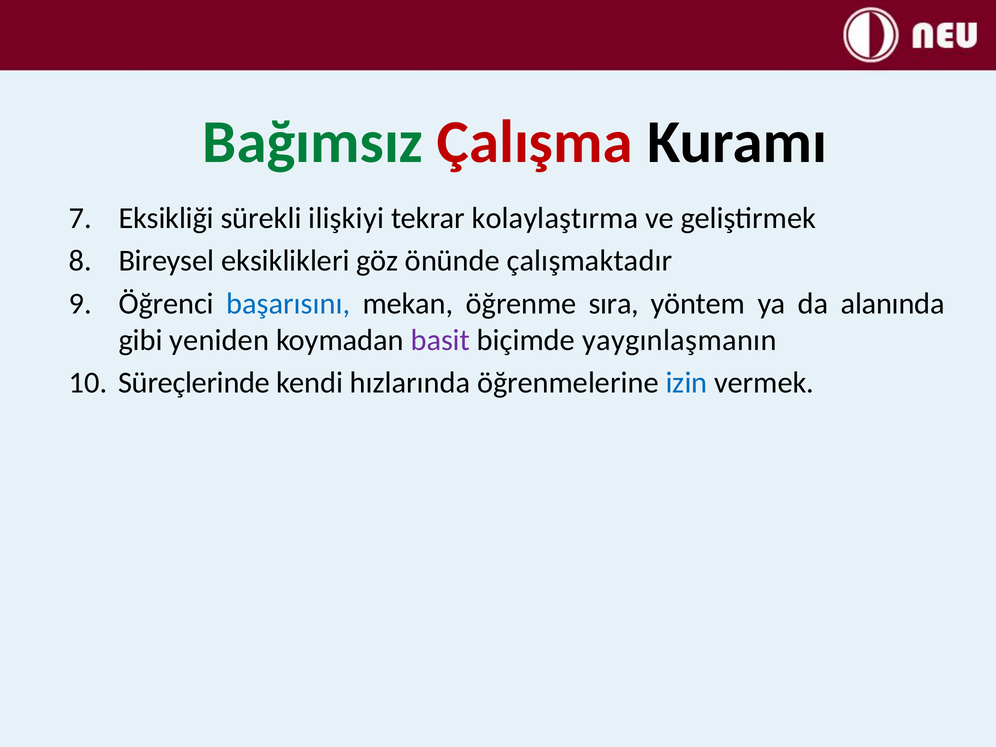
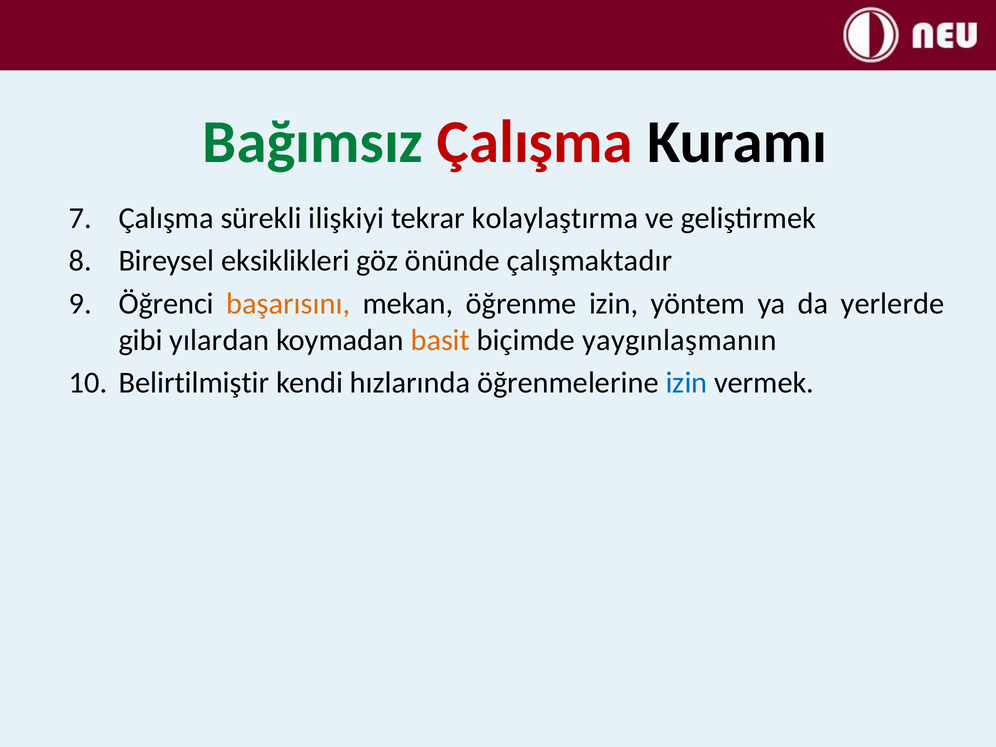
Eksikliği at (166, 218): Eksikliği -> Çalışma
başarısını colour: blue -> orange
öğrenme sıra: sıra -> izin
alanında: alanında -> yerlerde
yeniden: yeniden -> yılardan
basit colour: purple -> orange
Süreçlerinde: Süreçlerinde -> Belirtilmiştir
